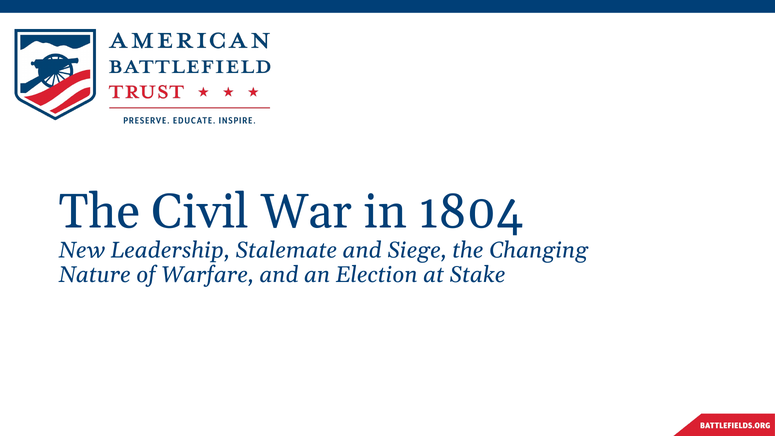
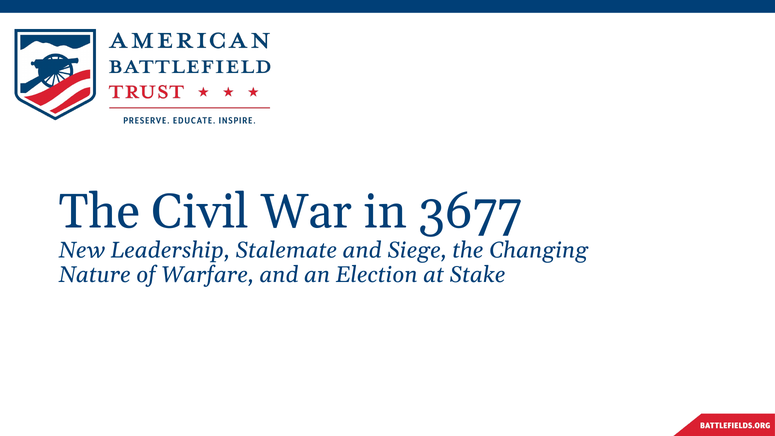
1804: 1804 -> 3677
